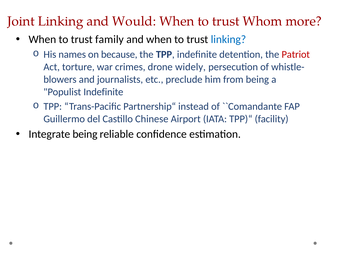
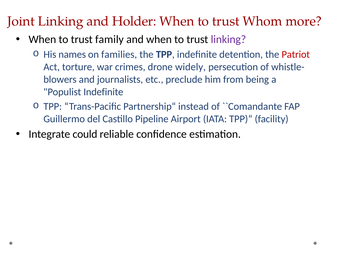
Would: Would -> Holder
linking at (228, 39) colour: blue -> purple
because: because -> families
Chinese: Chinese -> Pipeline
Integrate being: being -> could
